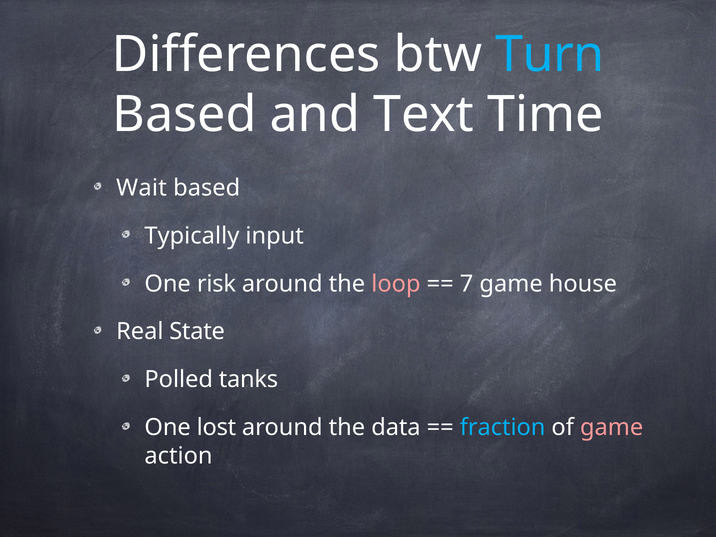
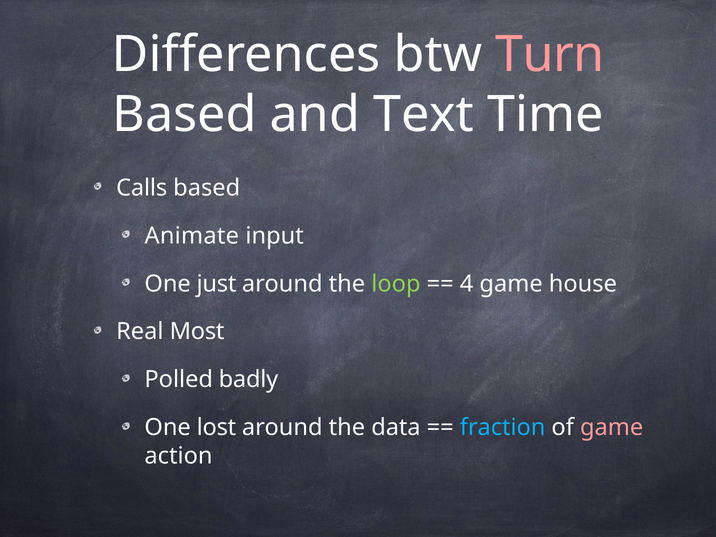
Turn colour: light blue -> pink
Wait: Wait -> Calls
Typically: Typically -> Animate
risk: risk -> just
loop colour: pink -> light green
7: 7 -> 4
State: State -> Most
tanks: tanks -> badly
